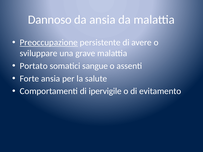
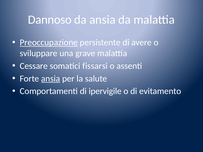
Portato: Portato -> Cessare
sangue: sangue -> fissarsi
ansia at (51, 79) underline: none -> present
